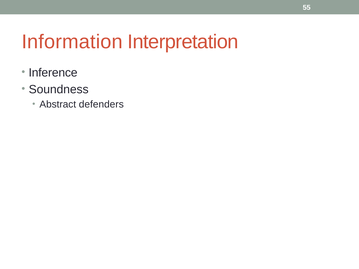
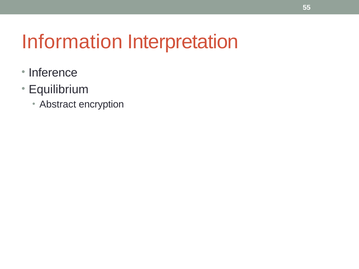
Soundness: Soundness -> Equilibrium
defenders: defenders -> encryption
